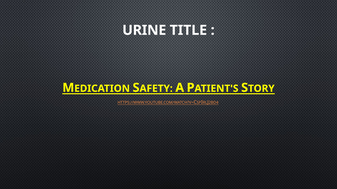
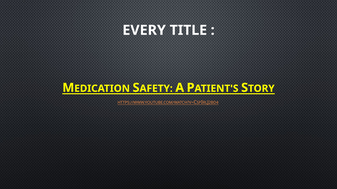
URINE: URINE -> EVERY
